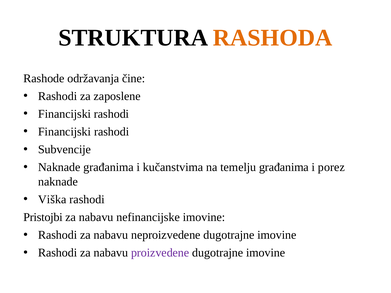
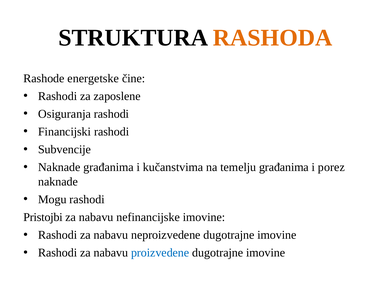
održavanja: održavanja -> energetske
Financijski at (65, 114): Financijski -> Osiguranja
Viška: Viška -> Mogu
proizvedene colour: purple -> blue
